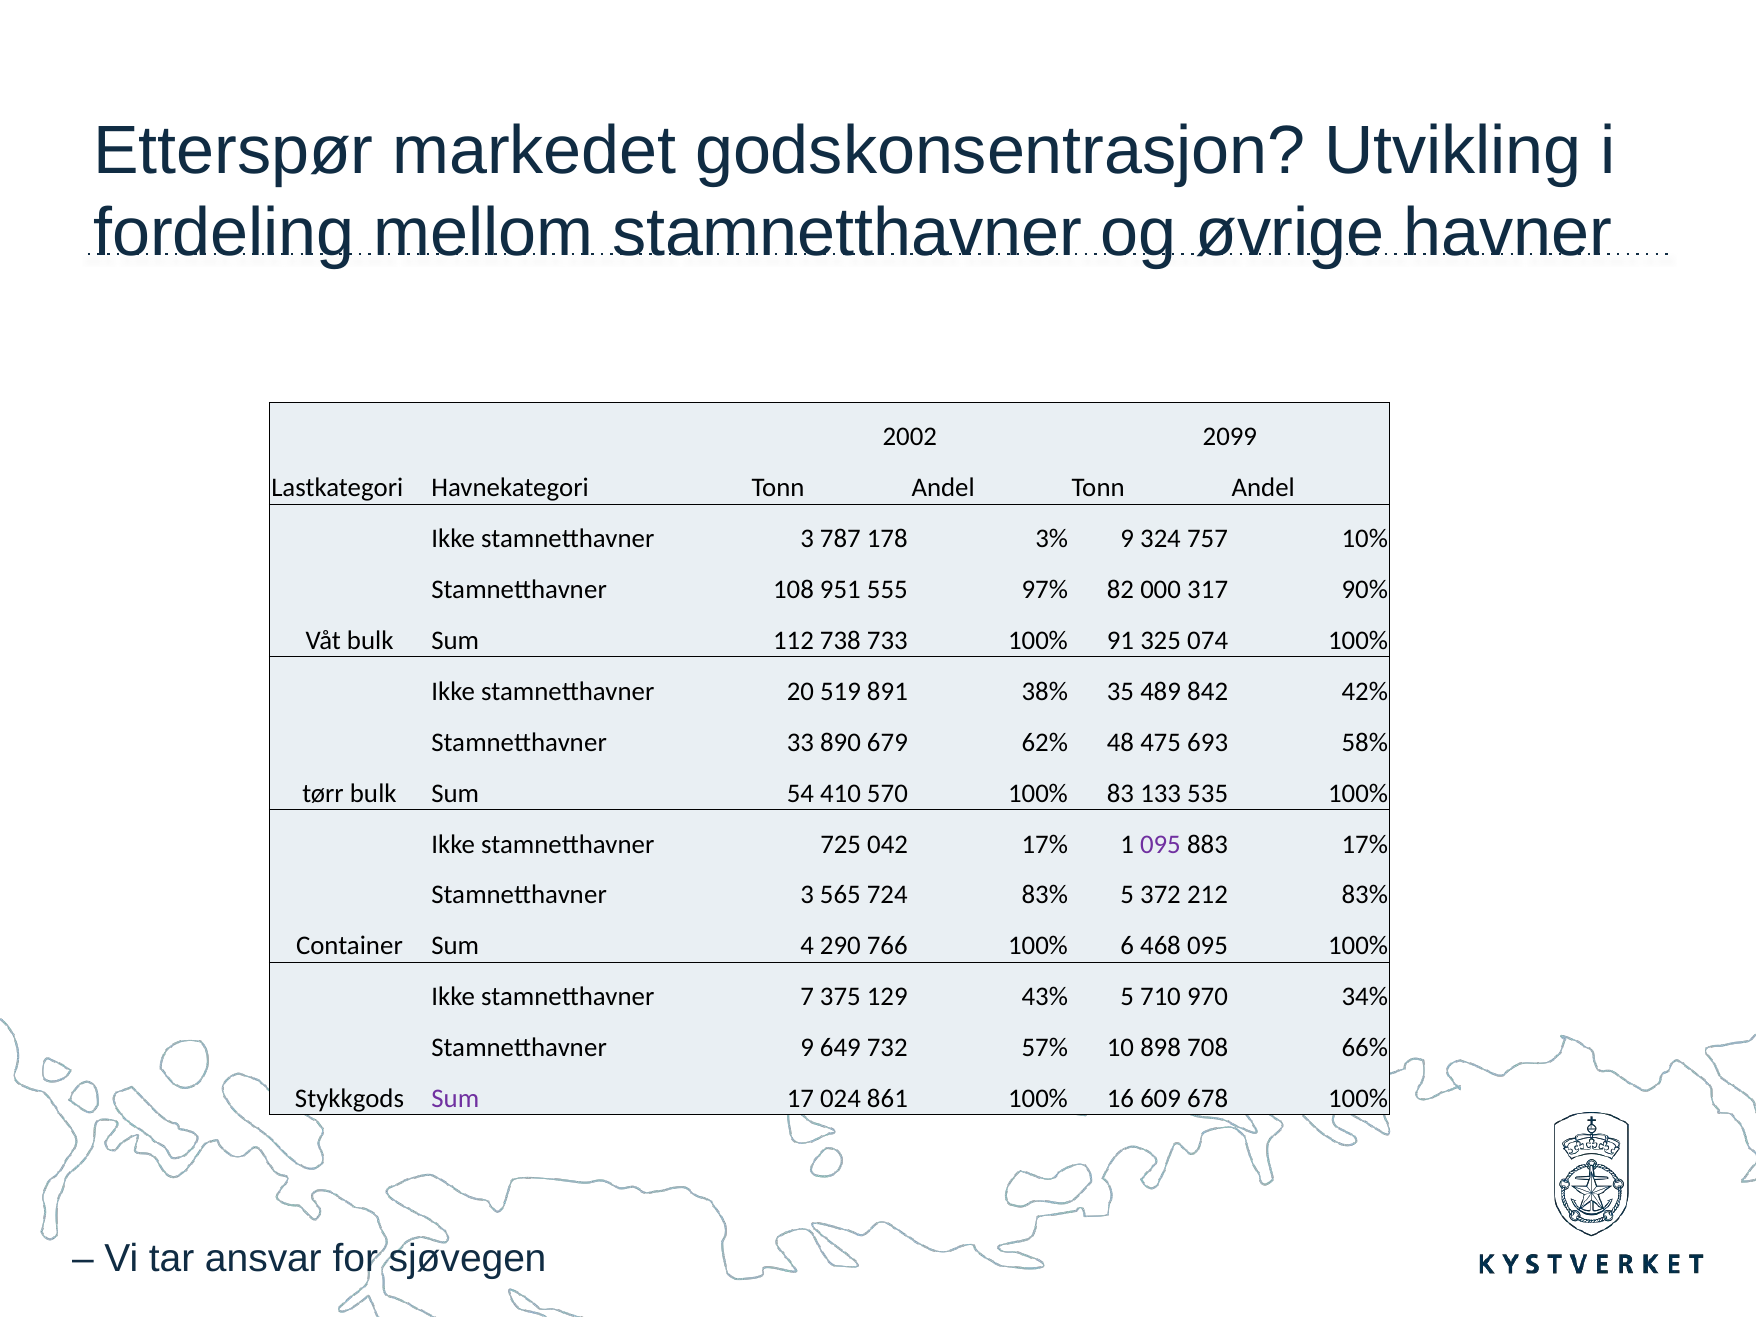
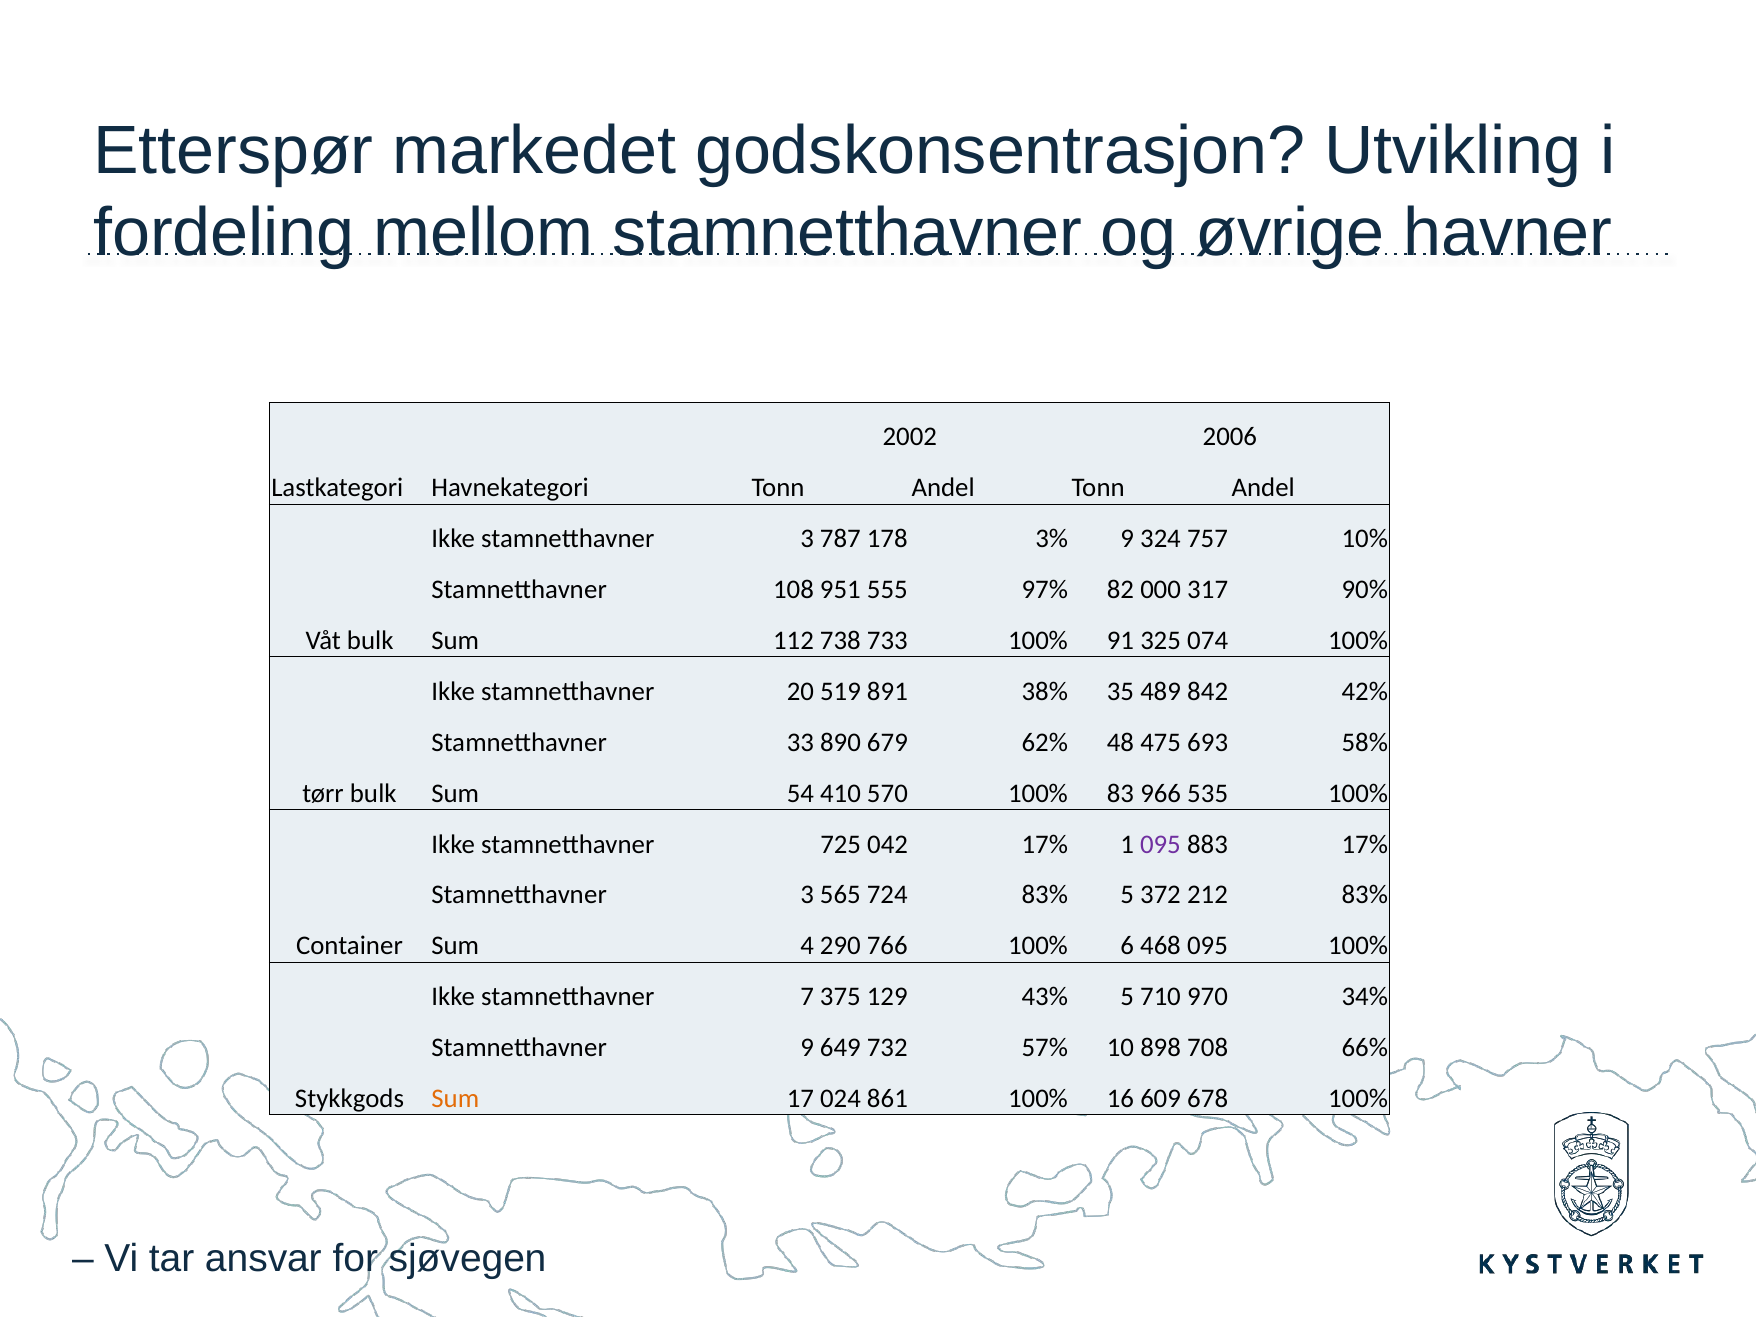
2099: 2099 -> 2006
133: 133 -> 966
Sum at (455, 1099) colour: purple -> orange
